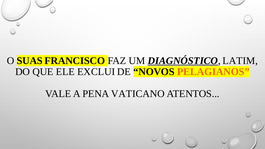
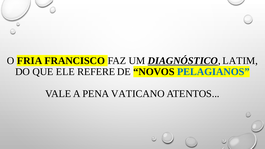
SUAS: SUAS -> FRIA
EXCLUI: EXCLUI -> REFERE
PELAGIANOS colour: orange -> blue
